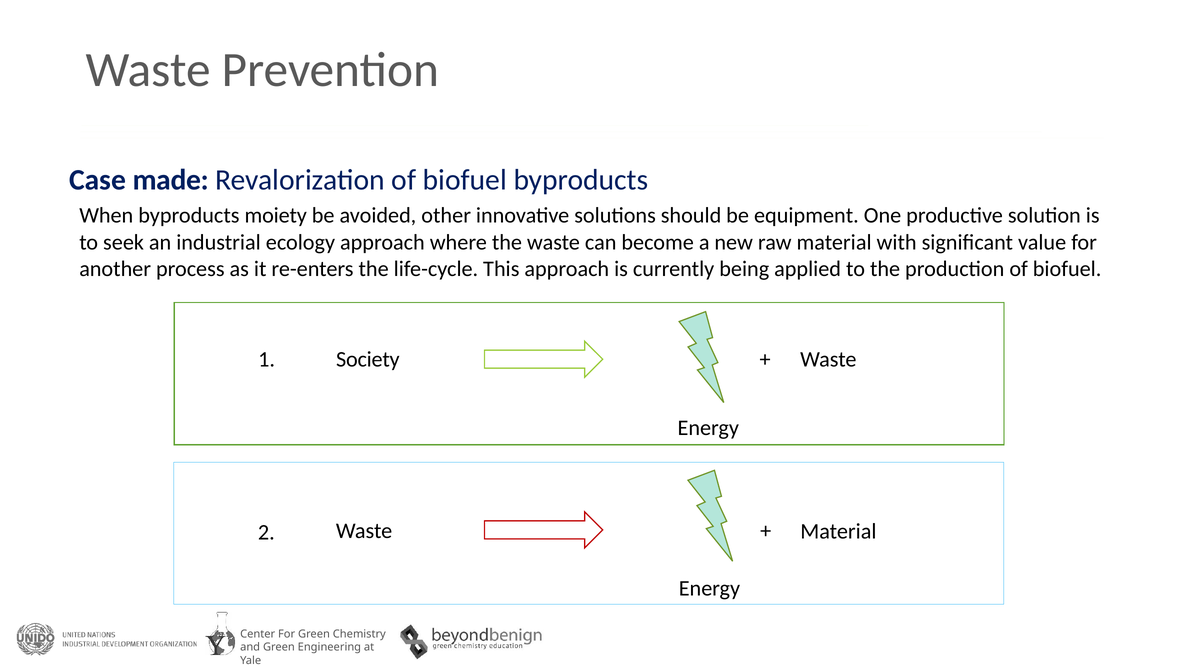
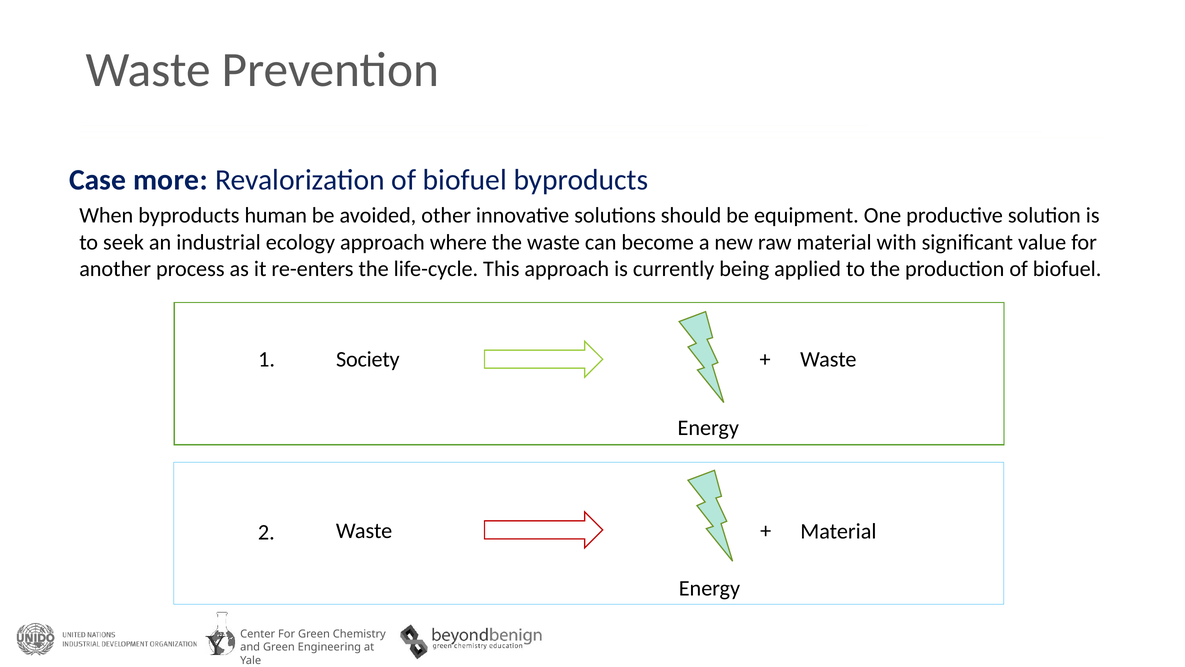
made: made -> more
moiety: moiety -> human
